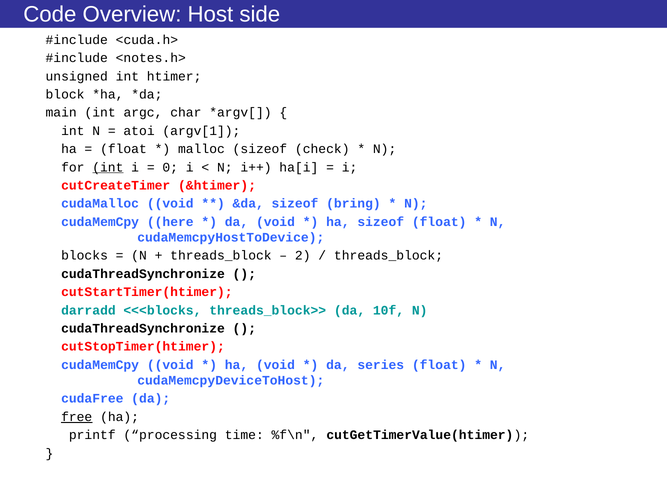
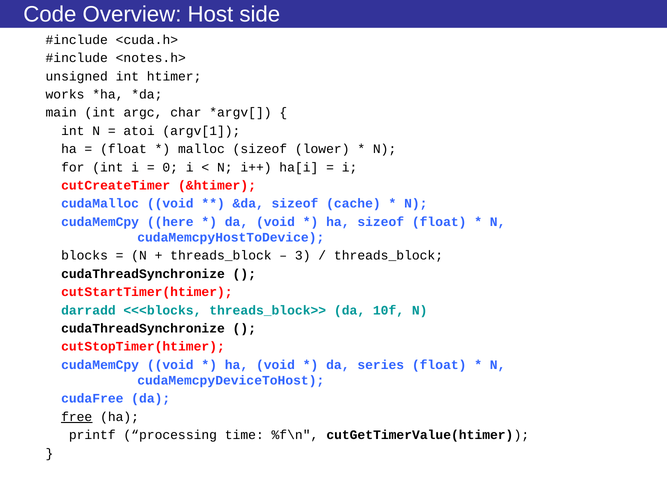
block: block -> works
check: check -> lower
int at (108, 167) underline: present -> none
bring: bring -> cache
2: 2 -> 3
